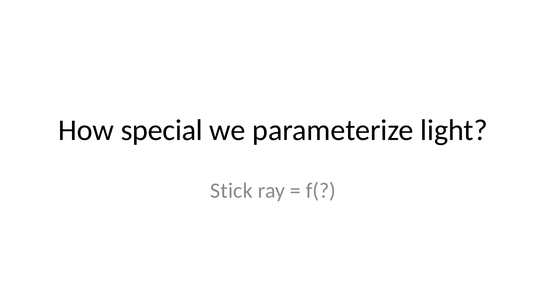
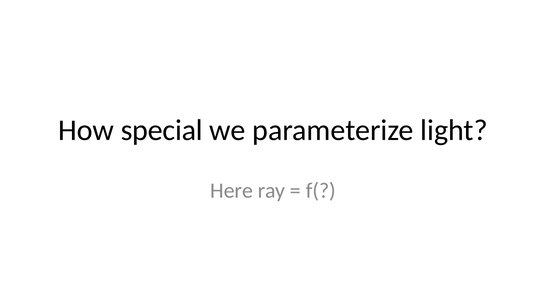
Stick: Stick -> Here
